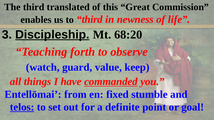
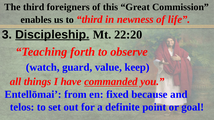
translated: translated -> foreigners
68:20: 68:20 -> 22:20
stumble: stumble -> because
telos underline: present -> none
